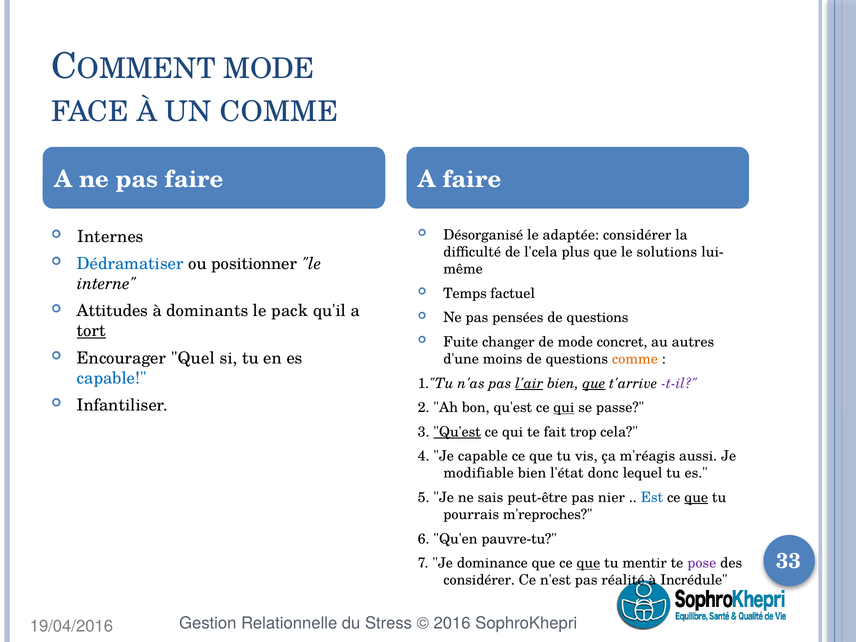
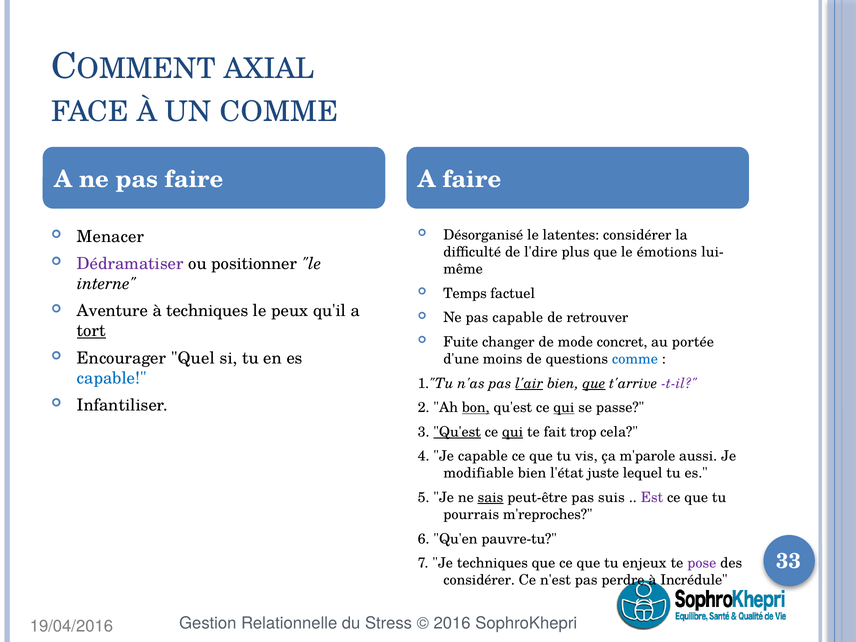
MODE at (269, 69): MODE -> AXIAL
adaptée: adaptée -> latentes
Internes: Internes -> Menacer
l'cela: l'cela -> l'dire
solutions: solutions -> émotions
Dédramatiser colour: blue -> purple
Attitudes: Attitudes -> Aventure
à dominants: dominants -> techniques
pack: pack -> peux
pas pensées: pensées -> capable
questions at (597, 318): questions -> retrouver
autres: autres -> portée
comme at (635, 359) colour: orange -> blue
bon underline: none -> present
qui at (513, 432) underline: none -> present
m'réagis: m'réagis -> m'parole
donc: donc -> juste
sais underline: none -> present
nier: nier -> suis
Est colour: blue -> purple
que at (696, 498) underline: present -> none
Je dominance: dominance -> techniques
que at (588, 563) underline: present -> none
mentir: mentir -> enjeux
réalité: réalité -> perdre
